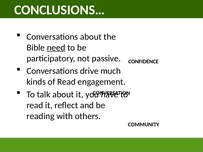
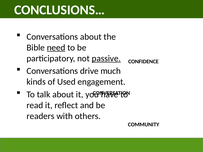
passive underline: none -> present
of Read: Read -> Used
reading: reading -> readers
